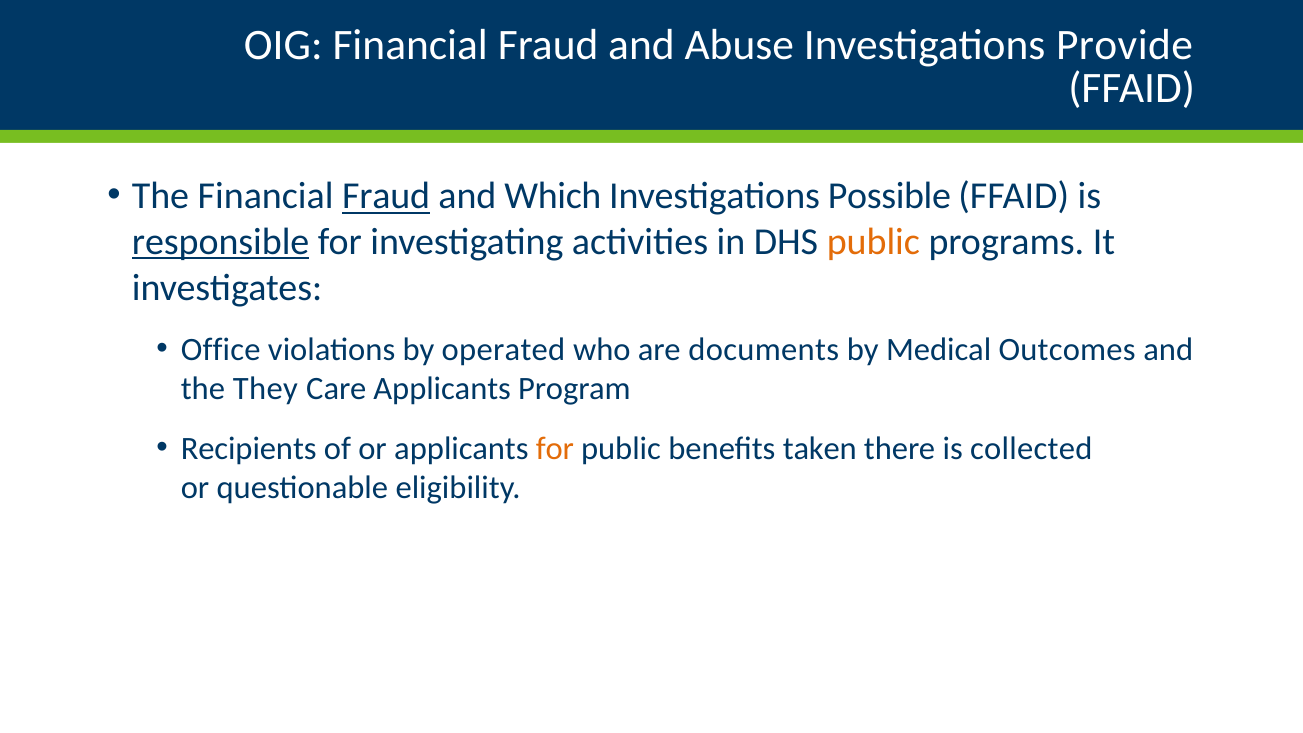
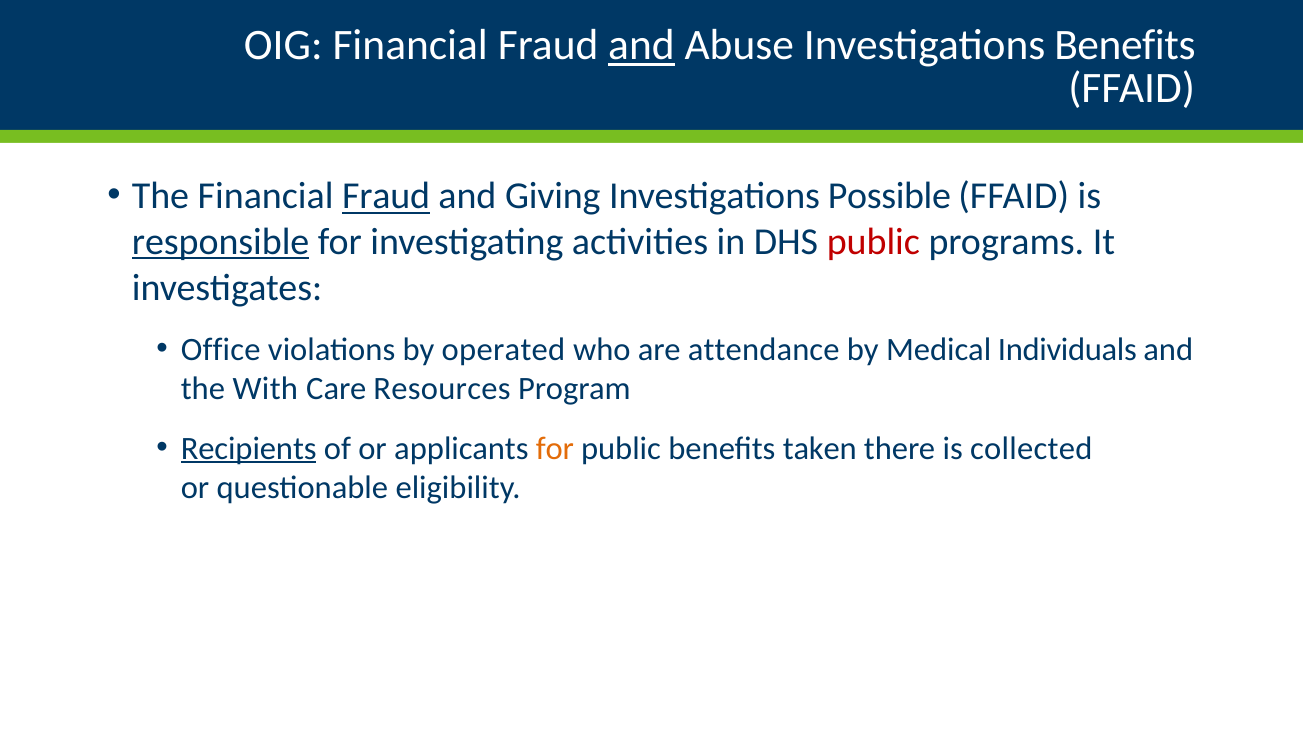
and at (641, 46) underline: none -> present
Investigations Provide: Provide -> Benefits
Which: Which -> Giving
public at (873, 242) colour: orange -> red
documents: documents -> attendance
Outcomes: Outcomes -> Individuals
They: They -> With
Care Applicants: Applicants -> Resources
Recipients underline: none -> present
